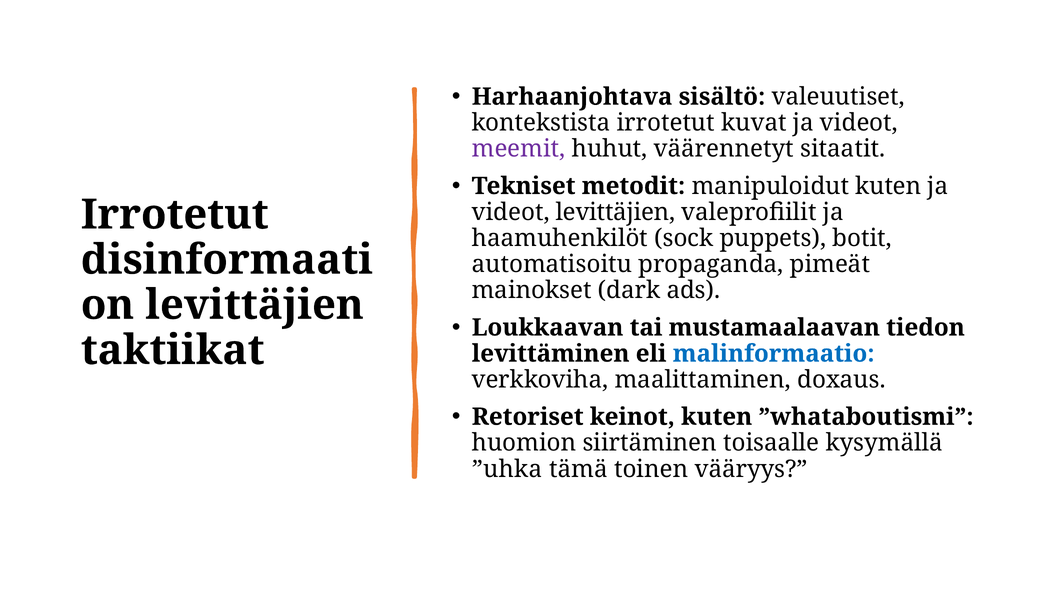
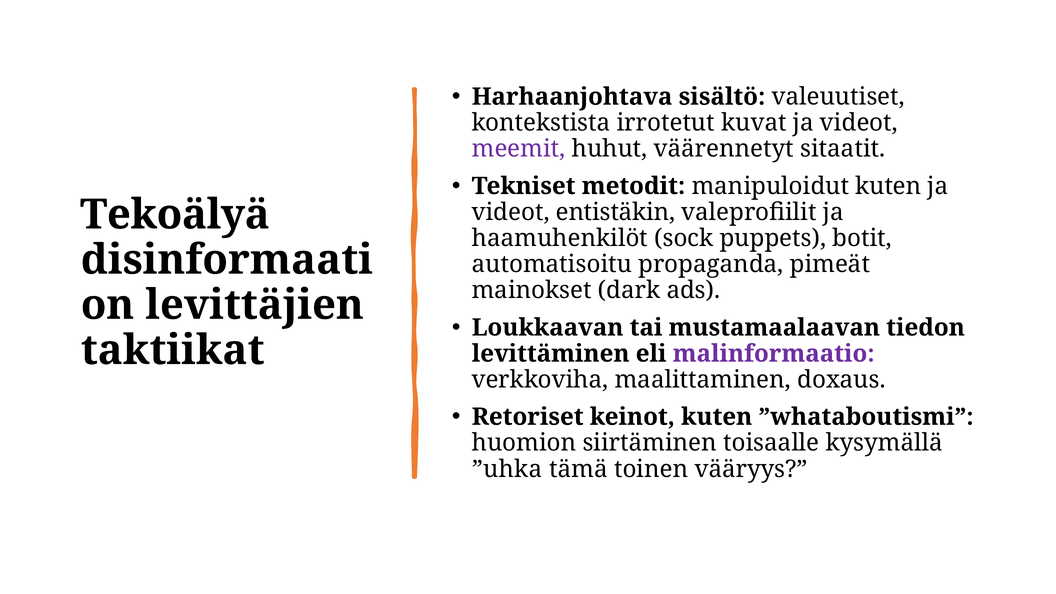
Irrotetut at (175, 215): Irrotetut -> Tekoälyä
videot levittäjien: levittäjien -> entistäkin
malinformaatio colour: blue -> purple
